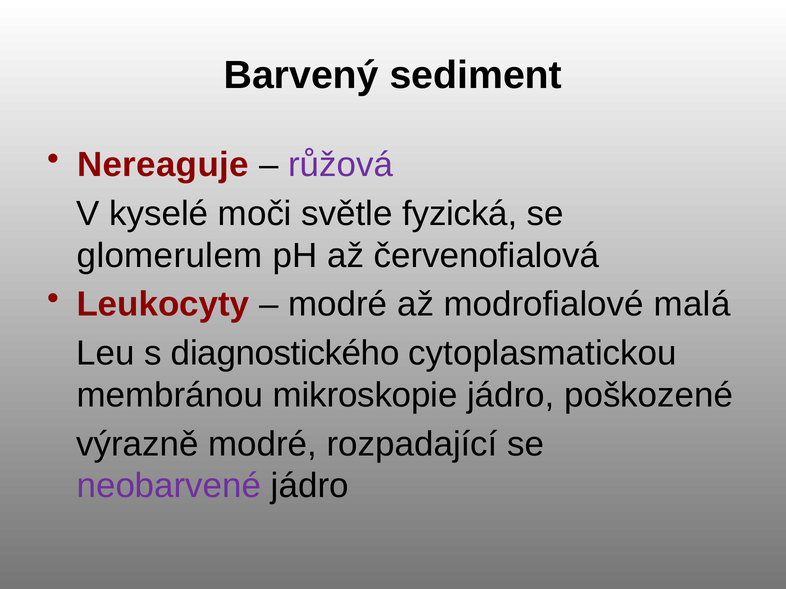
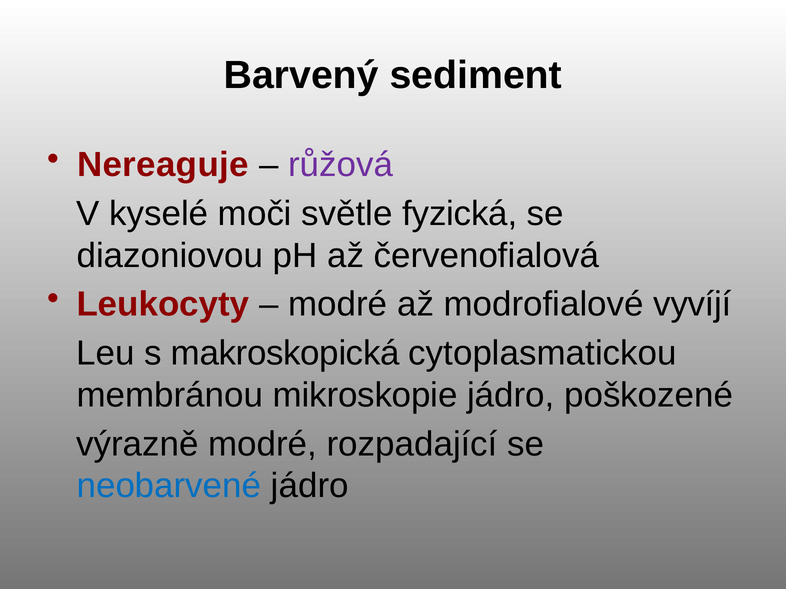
glomerulem: glomerulem -> diazoniovou
malá: malá -> vyvíjí
diagnostického: diagnostického -> makroskopická
neobarvené colour: purple -> blue
